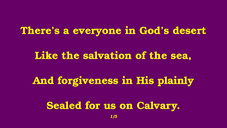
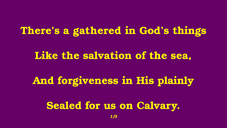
everyone: everyone -> gathered
desert: desert -> things
